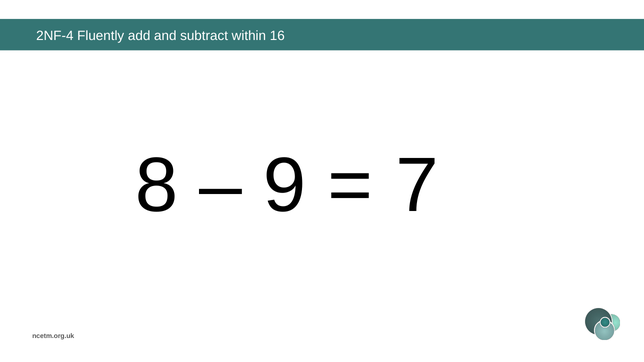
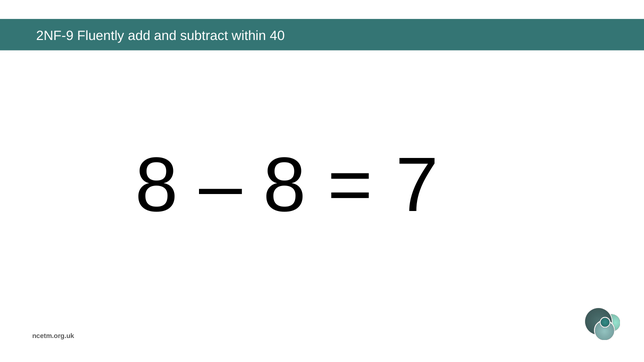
2NF-4: 2NF-4 -> 2NF-9
16: 16 -> 40
9 at (285, 186): 9 -> 8
